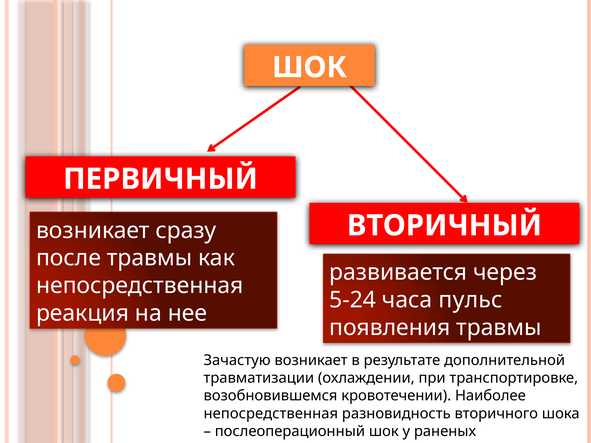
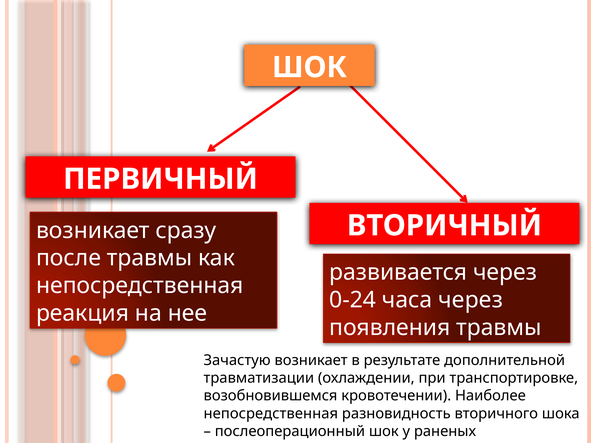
5-24: 5-24 -> 0-24
часа пульс: пульс -> через
